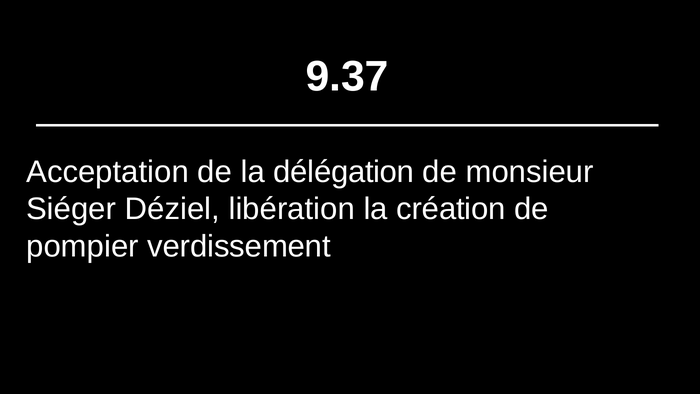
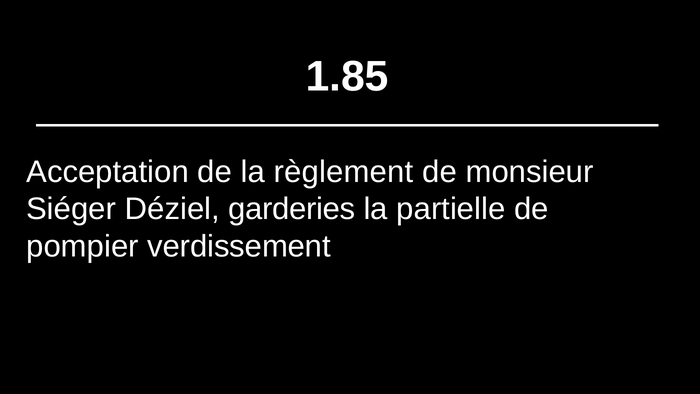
9.37: 9.37 -> 1.85
délégation: délégation -> règlement
libération: libération -> garderies
création: création -> partielle
